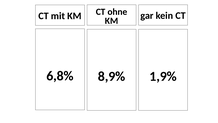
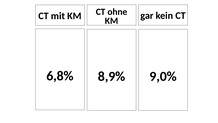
1,9%: 1,9% -> 9,0%
